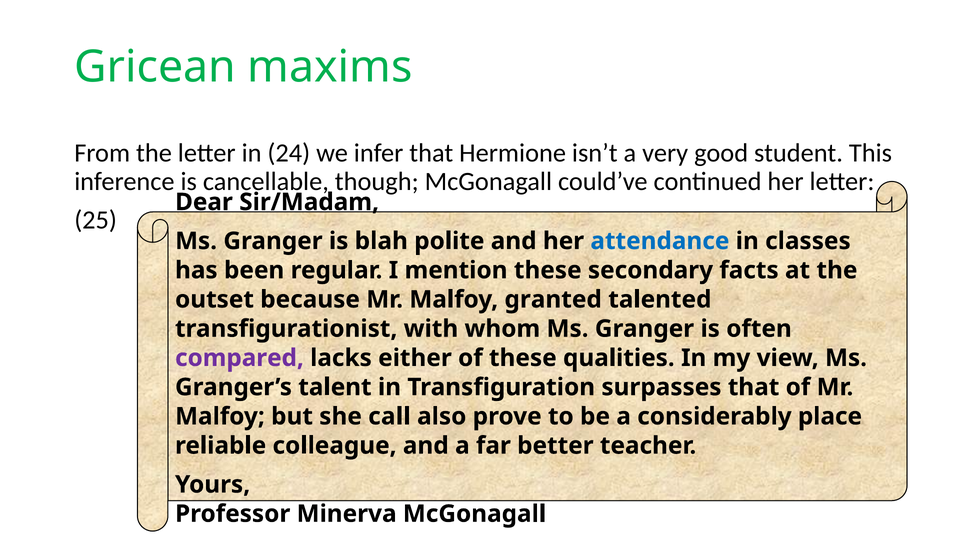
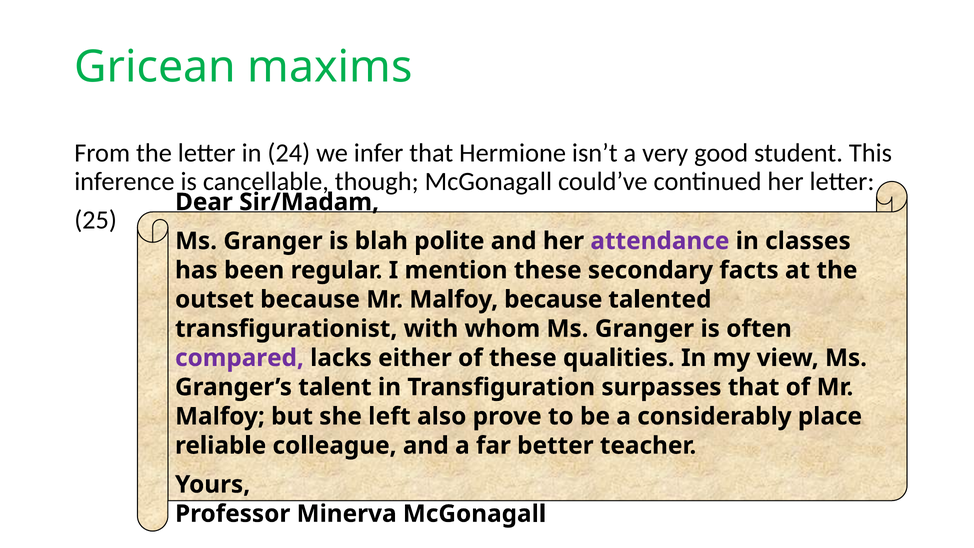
attendance colour: blue -> purple
Malfoy granted: granted -> because
call: call -> left
